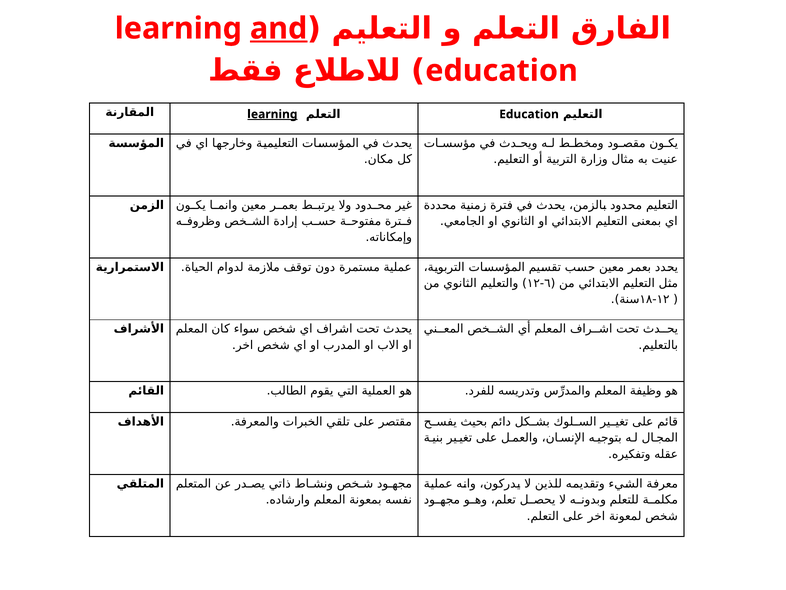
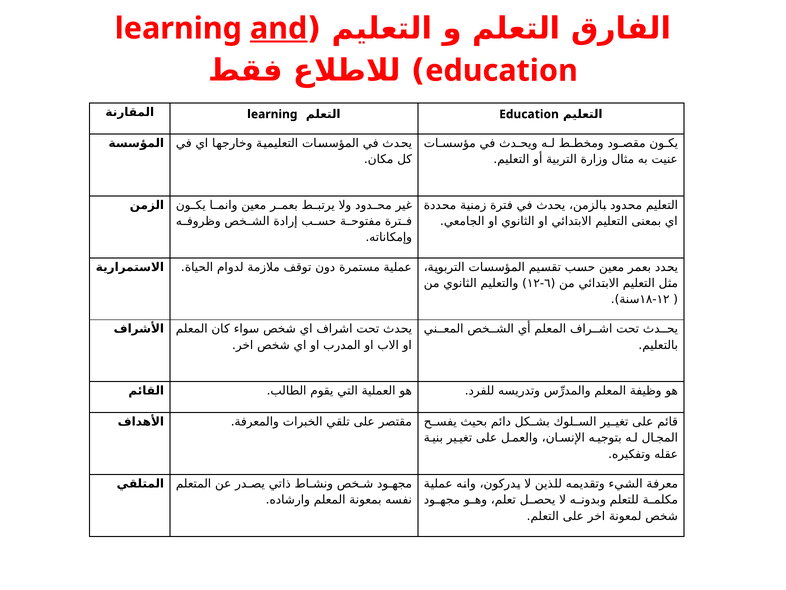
learning at (272, 114) underline: present -> none
